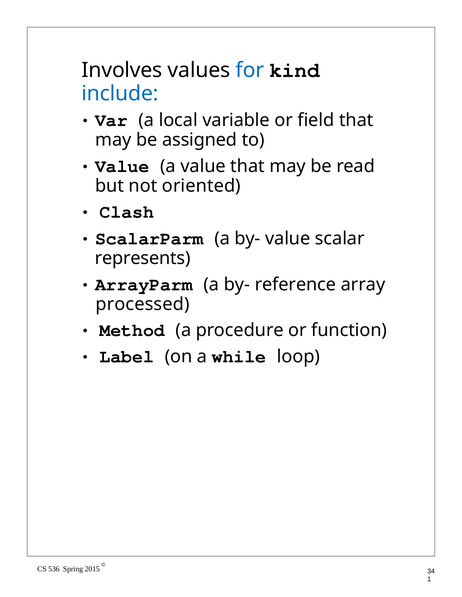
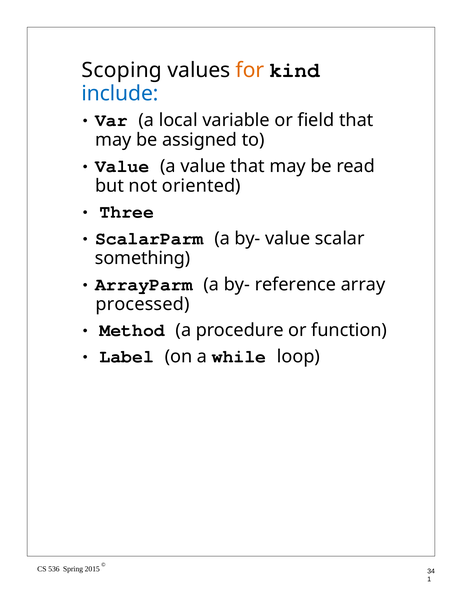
Involves: Involves -> Scoping
for colour: blue -> orange
Clash: Clash -> Three
represents: represents -> something
